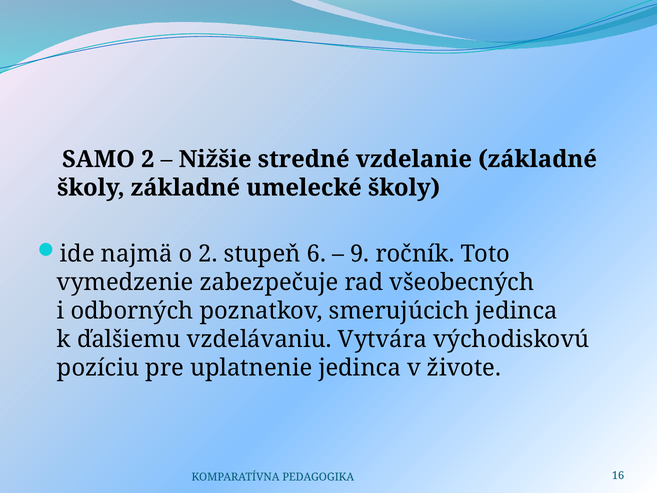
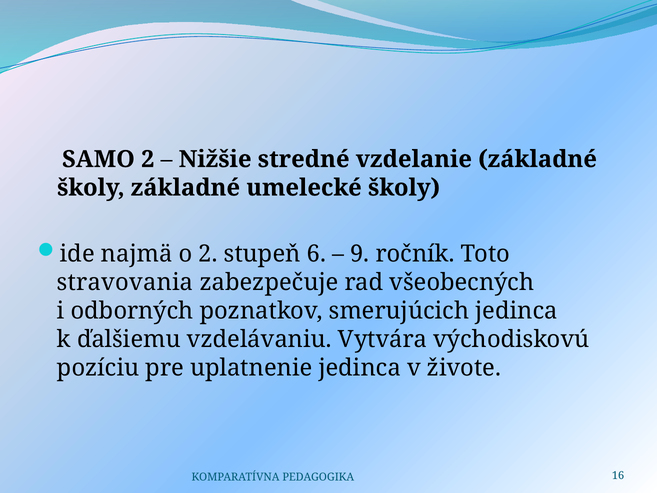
vymedzenie: vymedzenie -> stravovania
